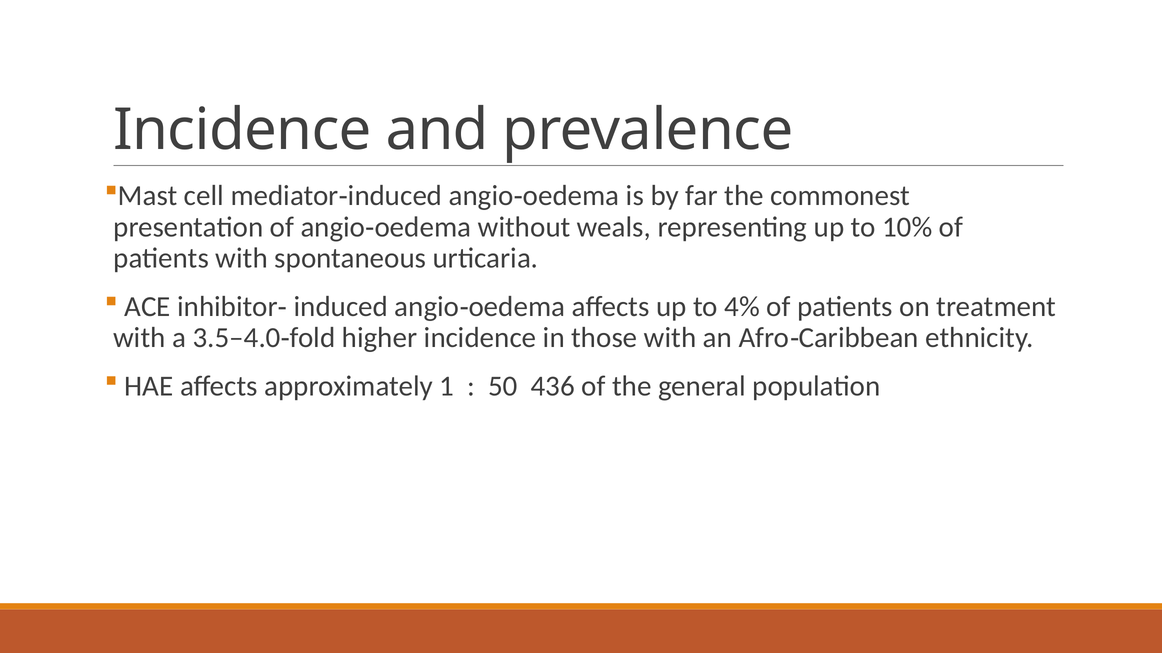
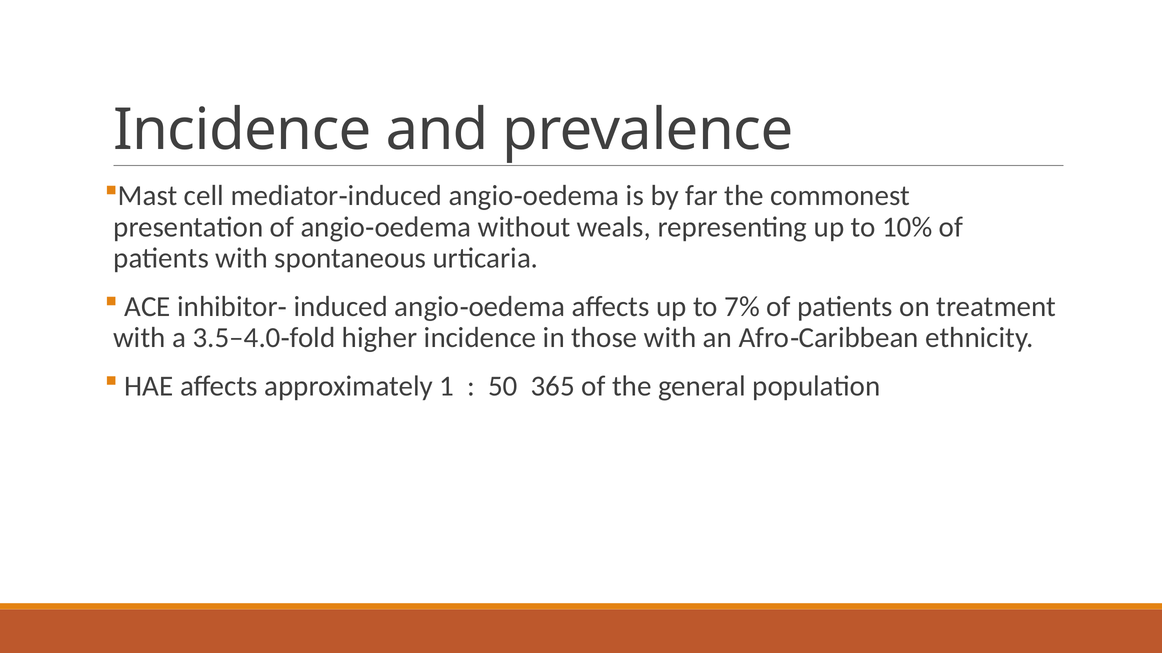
4%: 4% -> 7%
436: 436 -> 365
